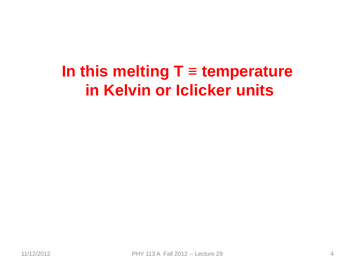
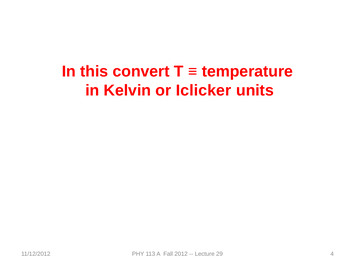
melting: melting -> convert
